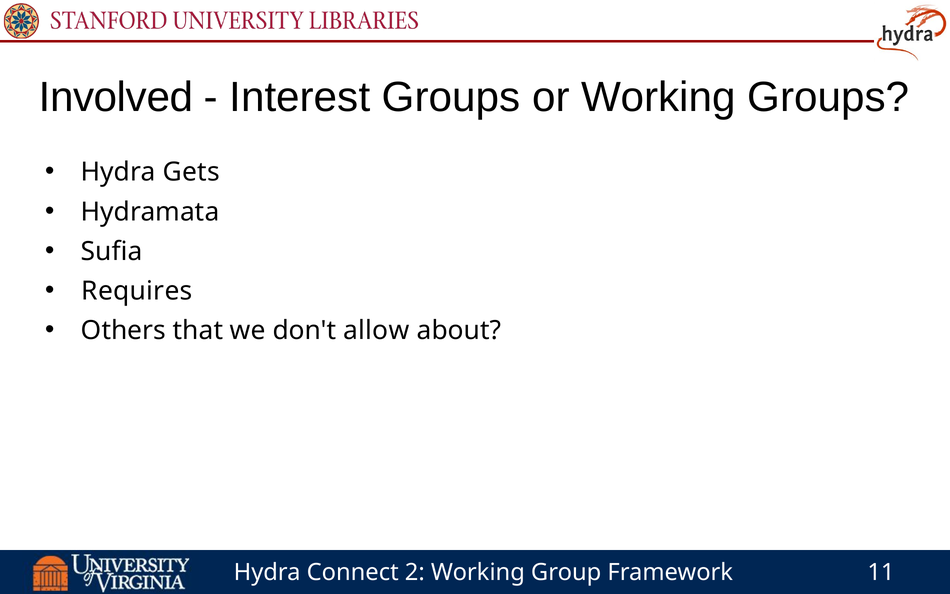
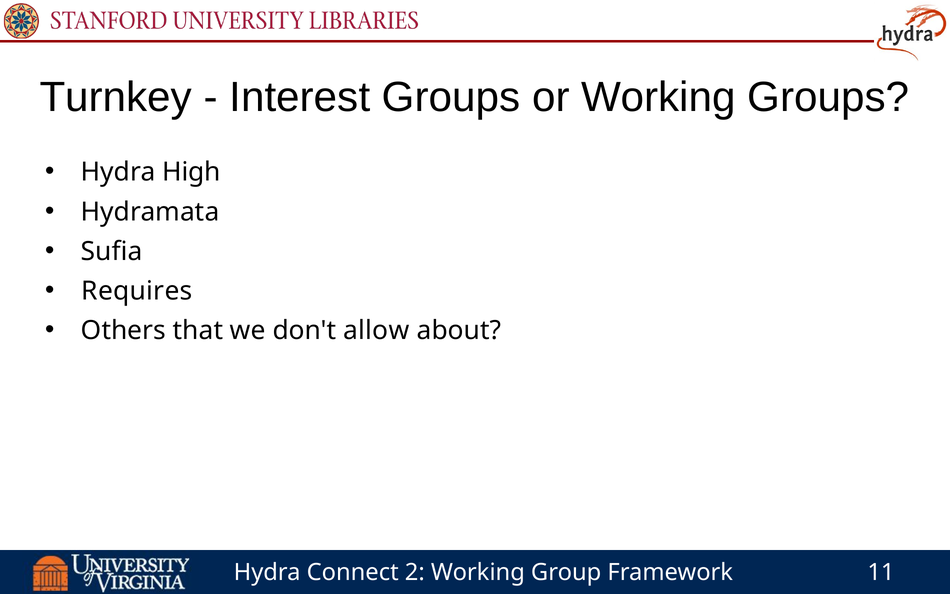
Involved: Involved -> Turnkey
Gets: Gets -> High
